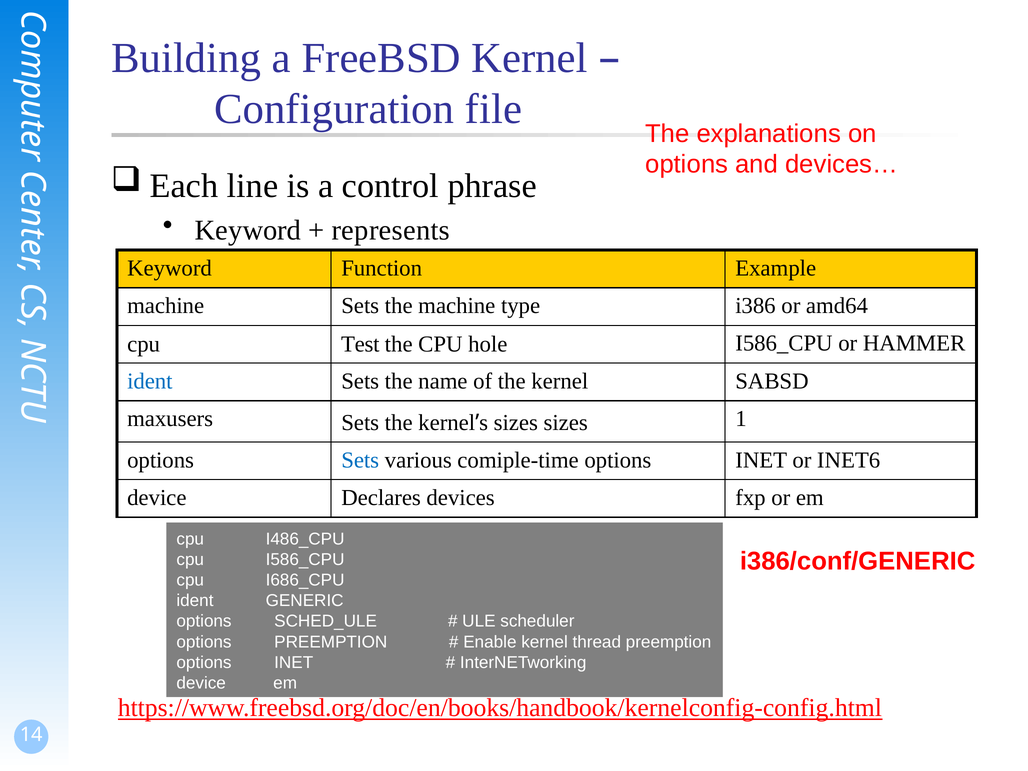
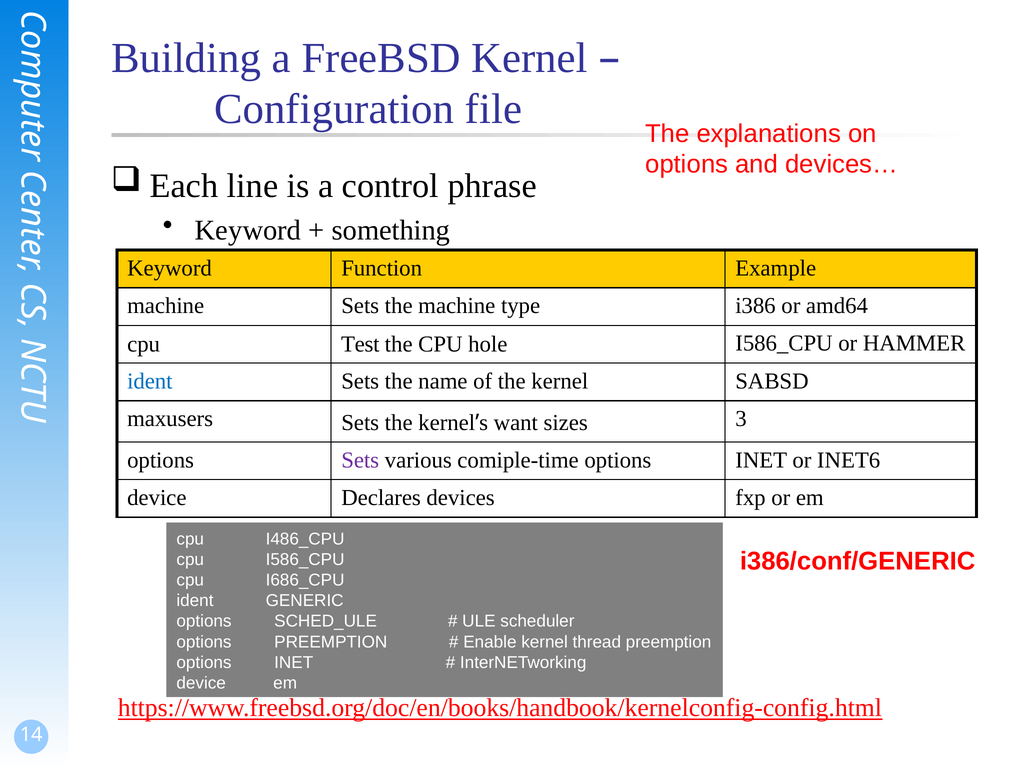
represents: represents -> something
sizes at (516, 423): sizes -> want
1: 1 -> 3
Sets at (360, 460) colour: blue -> purple
